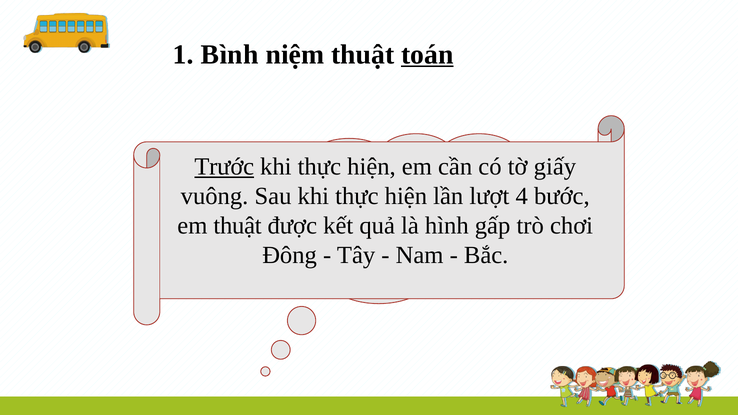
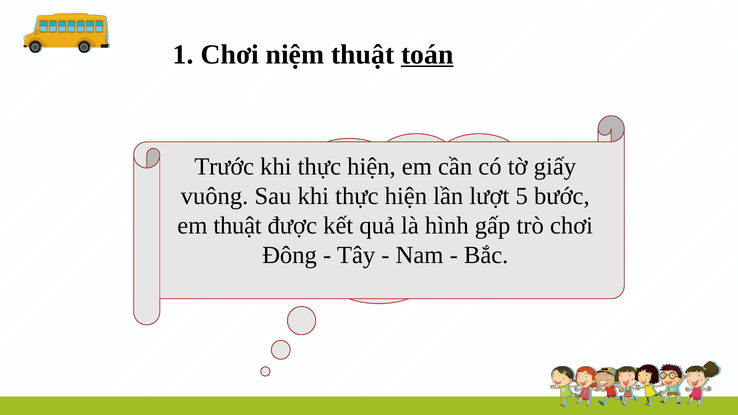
1 Bình: Bình -> Chơi
Trước at (224, 167) underline: present -> none
4: 4 -> 5
